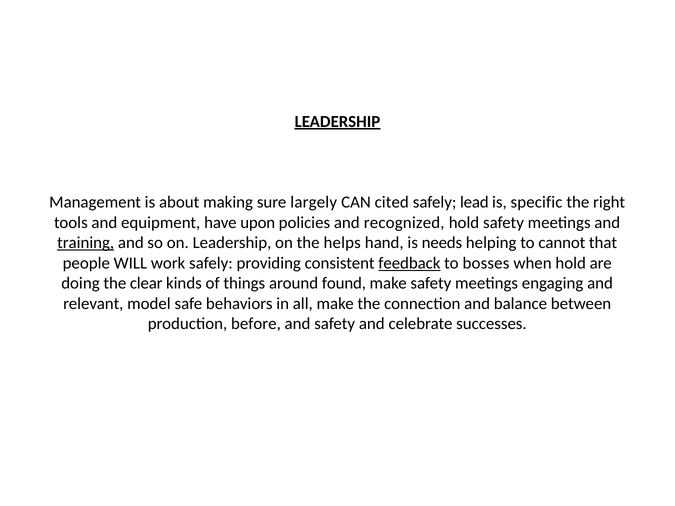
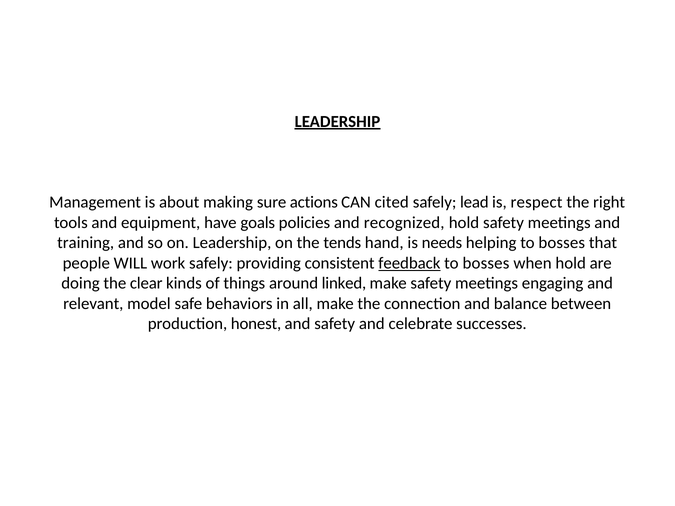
largely: largely -> actions
specific: specific -> respect
upon: upon -> goals
training underline: present -> none
helps: helps -> tends
helping to cannot: cannot -> bosses
found: found -> linked
before: before -> honest
